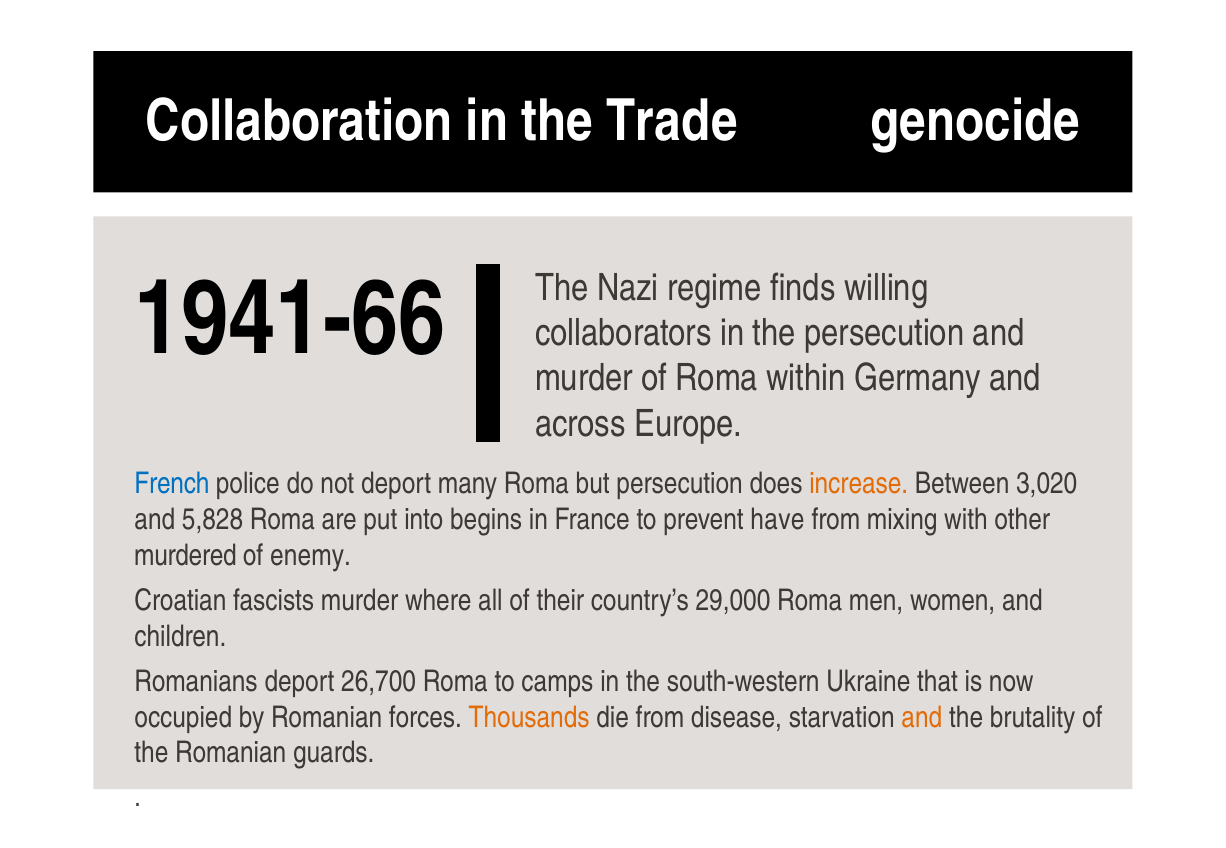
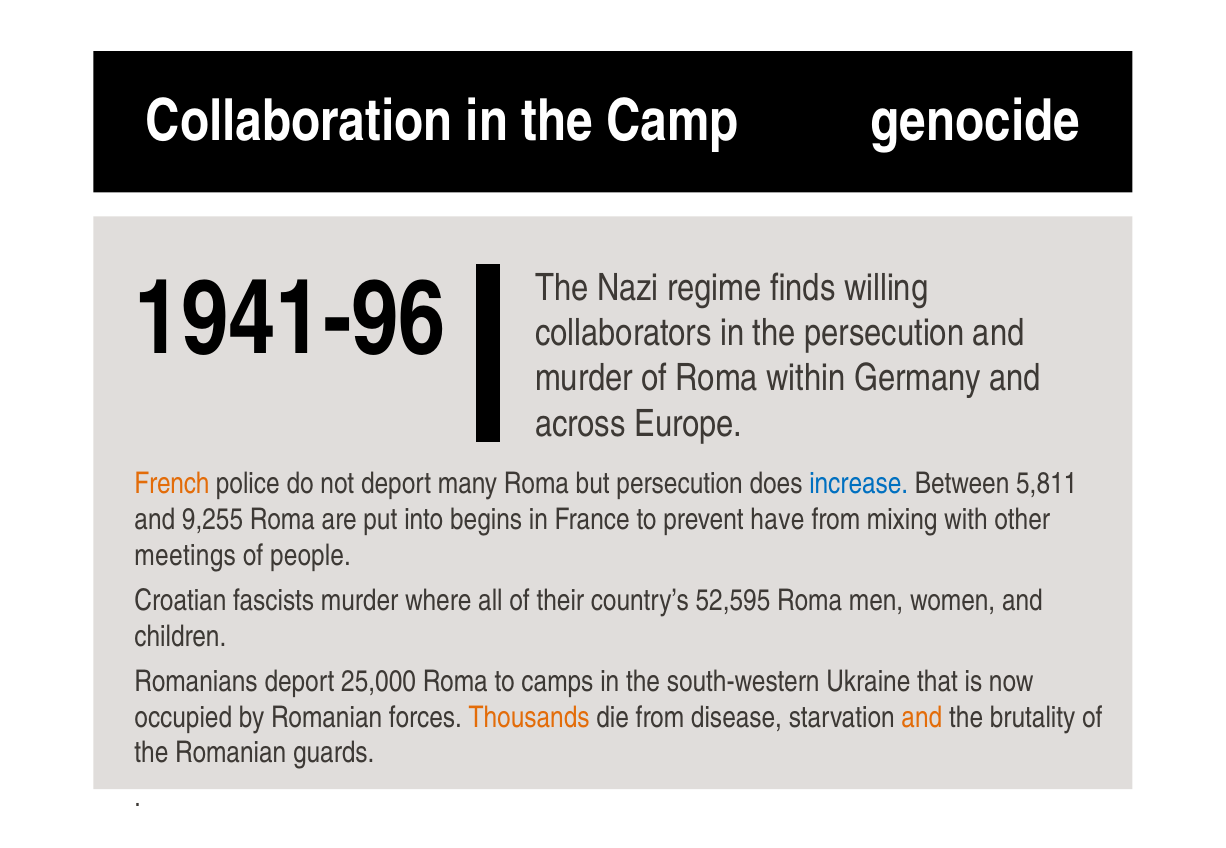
Trade: Trade -> Camp
1941-66: 1941-66 -> 1941-96
French colour: blue -> orange
increase colour: orange -> blue
3,020: 3,020 -> 5,811
5,828: 5,828 -> 9,255
murdered: murdered -> meetings
enemy: enemy -> people
29,000: 29,000 -> 52,595
26,700: 26,700 -> 25,000
